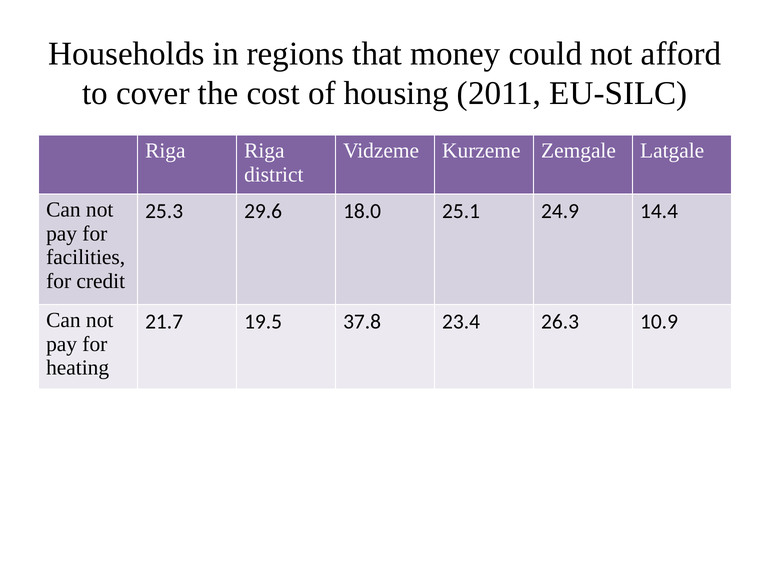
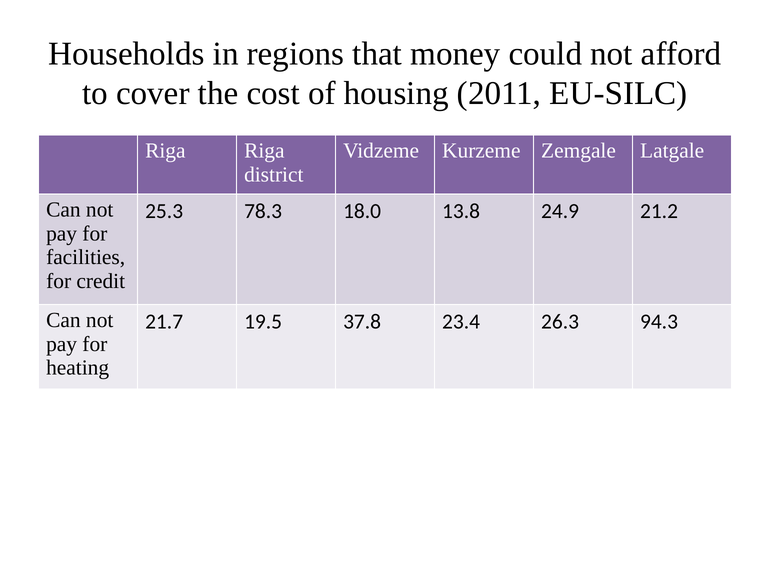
29.6: 29.6 -> 78.3
25.1: 25.1 -> 13.8
14.4: 14.4 -> 21.2
10.9: 10.9 -> 94.3
